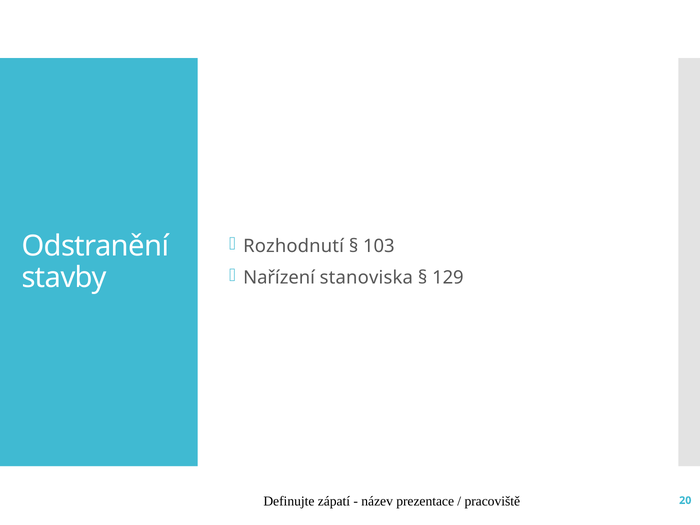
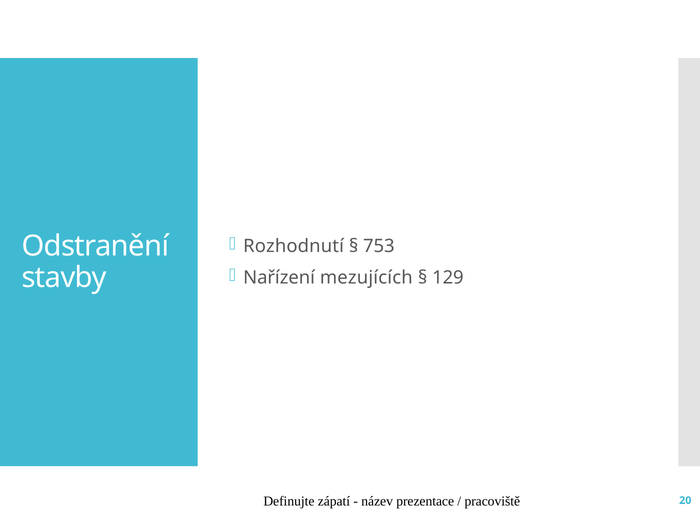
103: 103 -> 753
stanoviska: stanoviska -> mezujících
